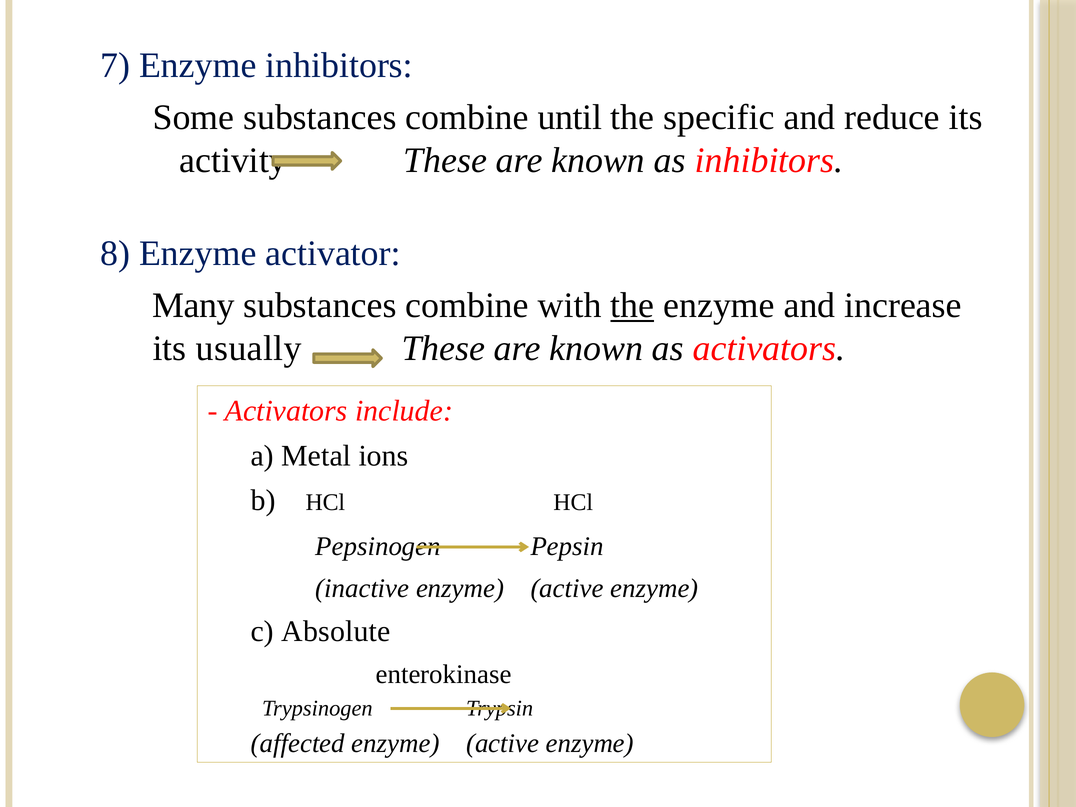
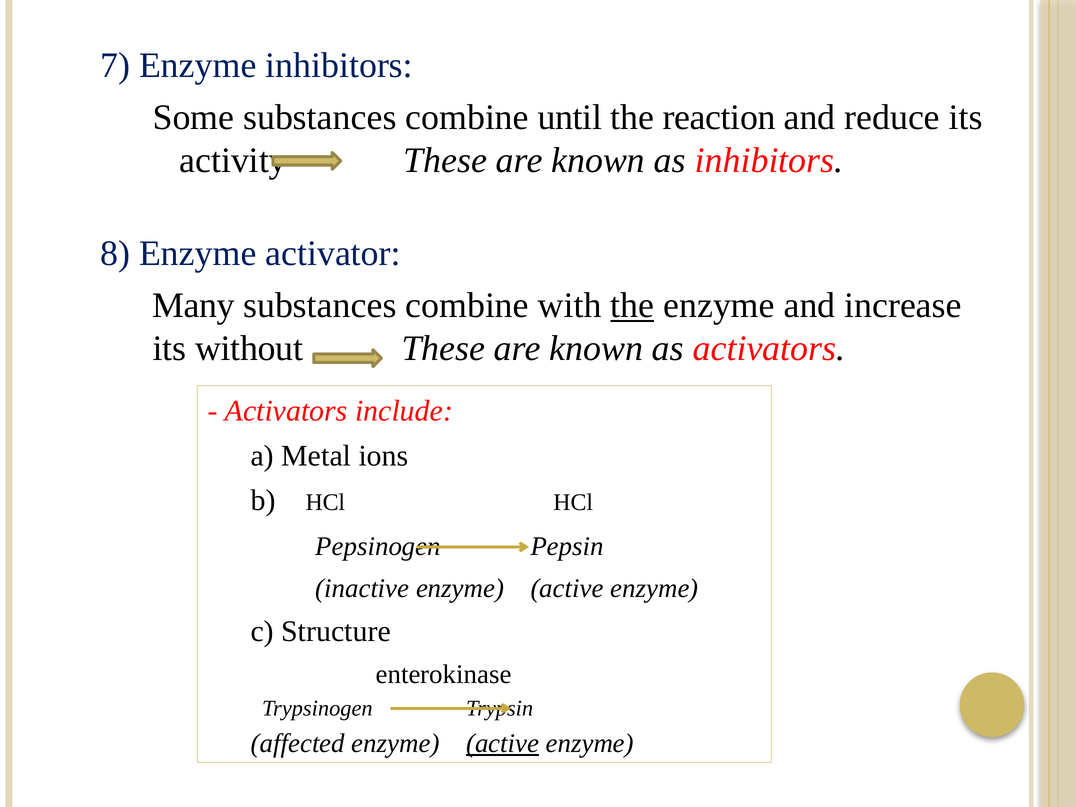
specific: specific -> reaction
usually: usually -> without
Absolute: Absolute -> Structure
active at (503, 743) underline: none -> present
